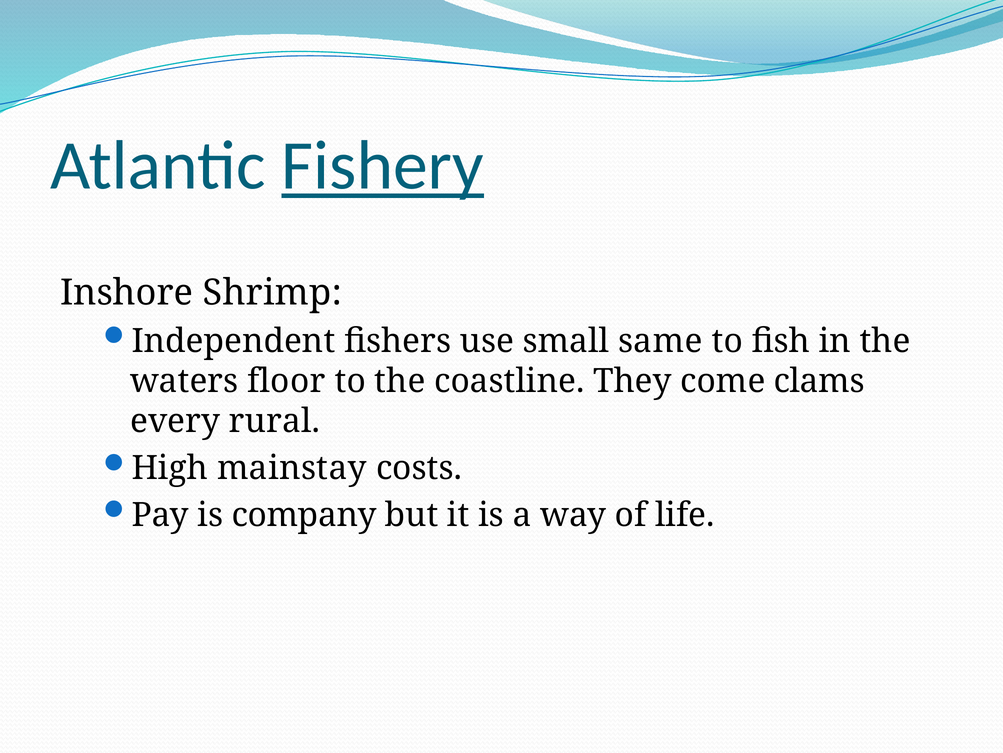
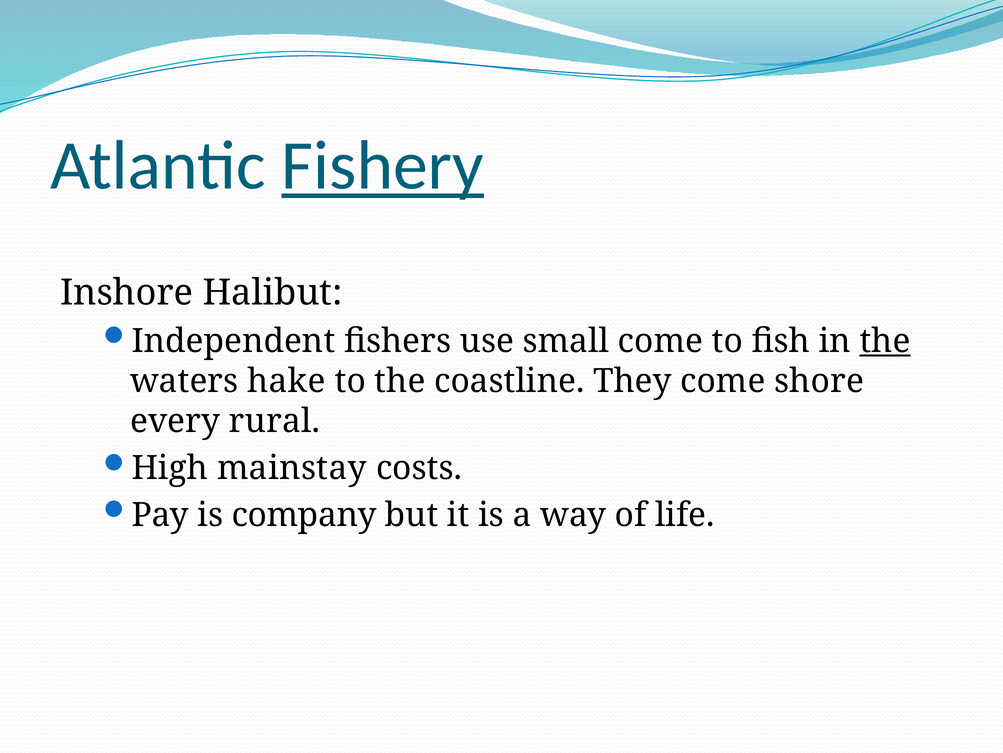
Shrimp: Shrimp -> Halibut
small same: same -> come
the at (885, 341) underline: none -> present
floor: floor -> hake
clams: clams -> shore
